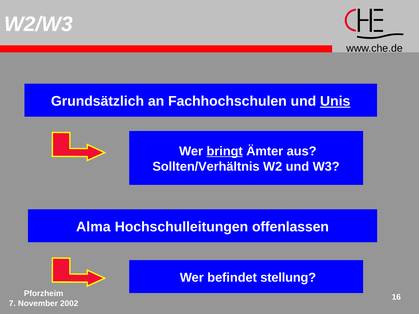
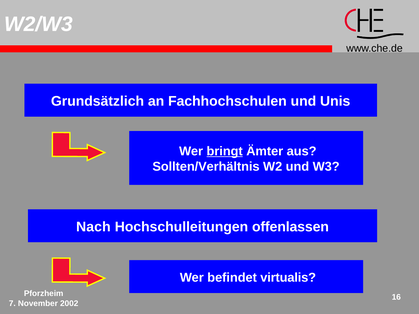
Unis underline: present -> none
Alma: Alma -> Nach
stellung: stellung -> virtualis
